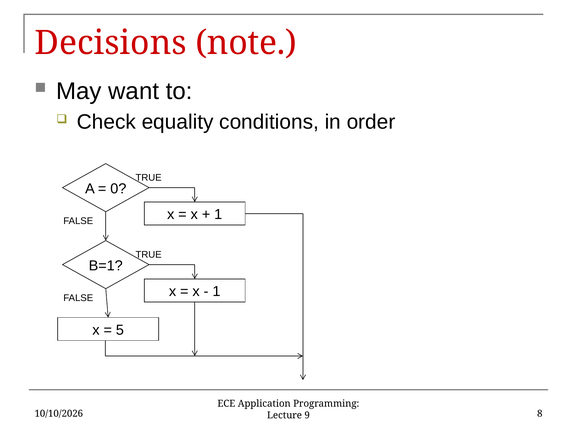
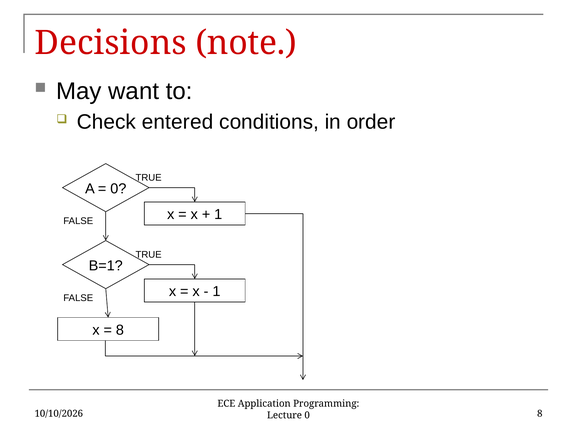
equality: equality -> entered
5 at (120, 330): 5 -> 8
Lecture 9: 9 -> 0
